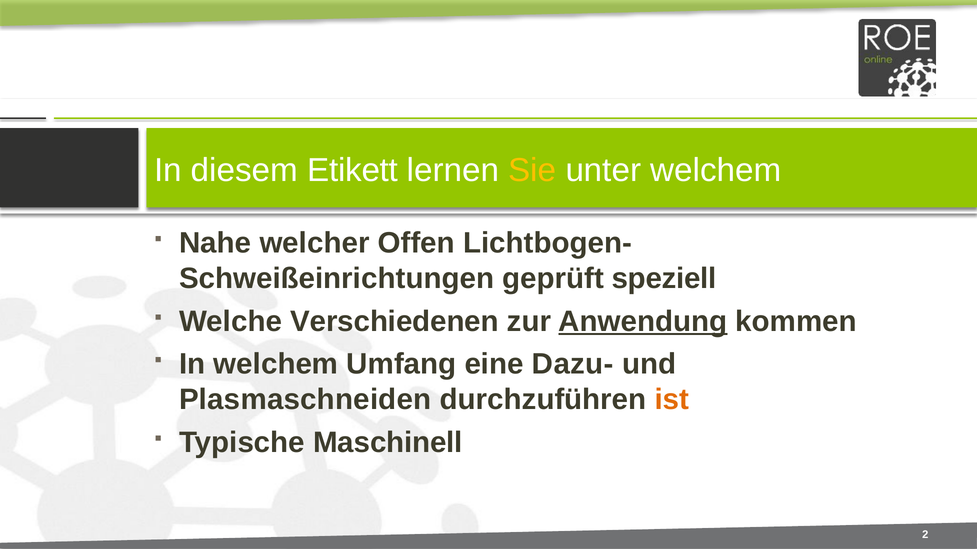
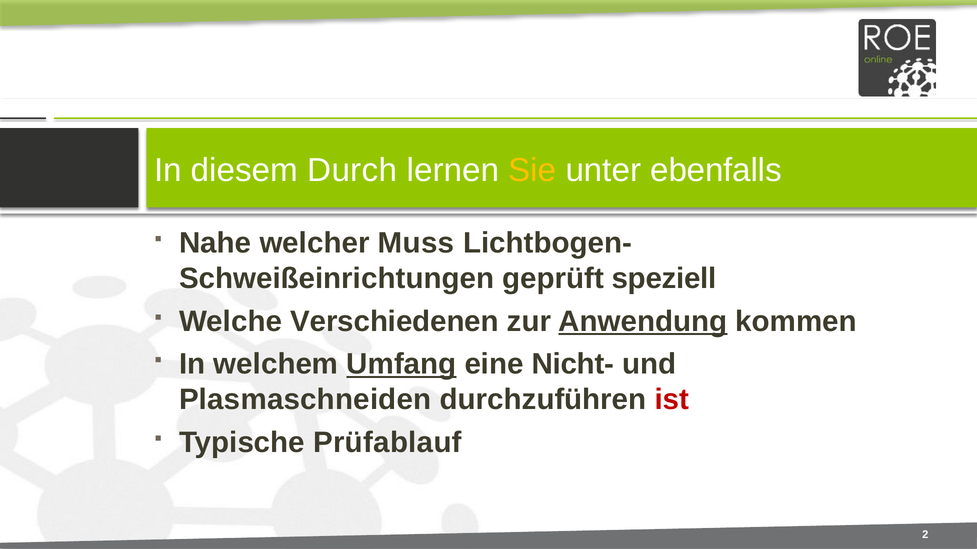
Etikett: Etikett -> Durch
unter welchem: welchem -> ebenfalls
Offen: Offen -> Muss
Umfang underline: none -> present
Dazu-: Dazu- -> Nicht-
ist colour: orange -> red
Maschinell: Maschinell -> Prüfablauf
